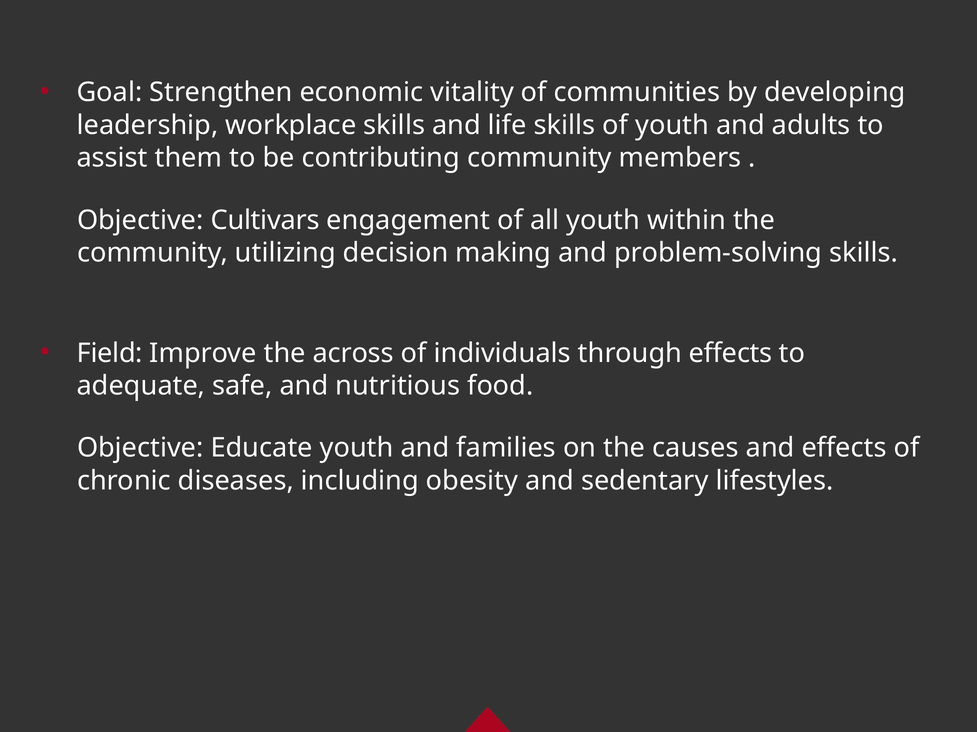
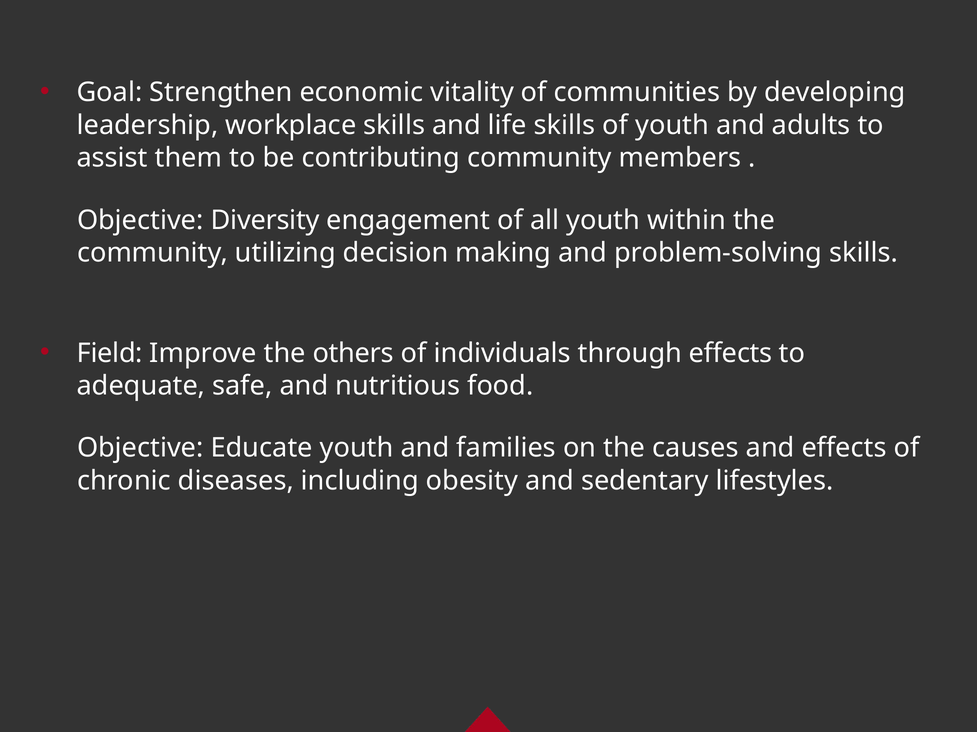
Cultivars: Cultivars -> Diversity
across: across -> others
